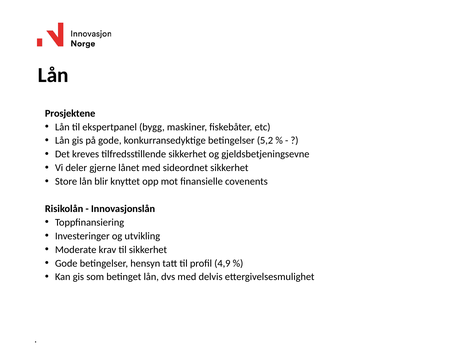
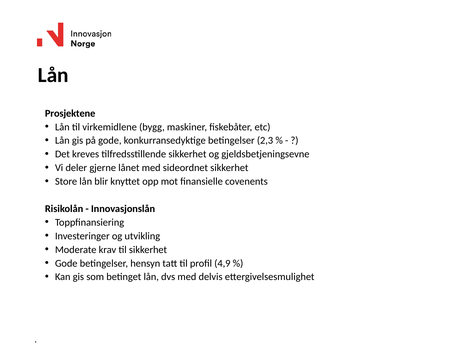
ekspertpanel: ekspertpanel -> virkemidlene
5,2: 5,2 -> 2,3
